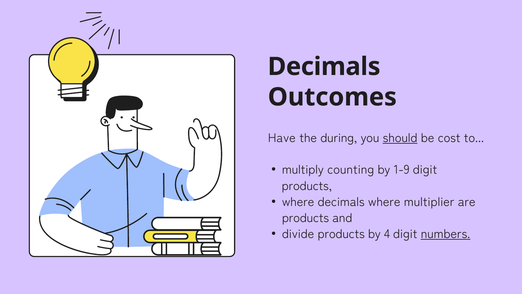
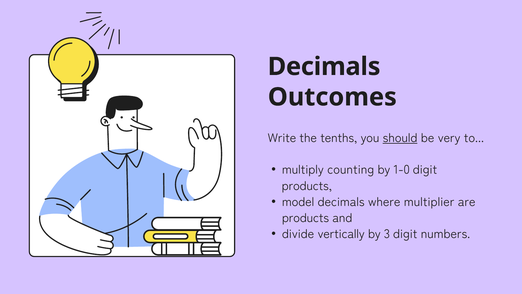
Have: Have -> Write
during: during -> tenths
cost: cost -> very
1-9: 1-9 -> 1-0
where at (298, 202): where -> model
divide products: products -> vertically
4: 4 -> 3
numbers underline: present -> none
